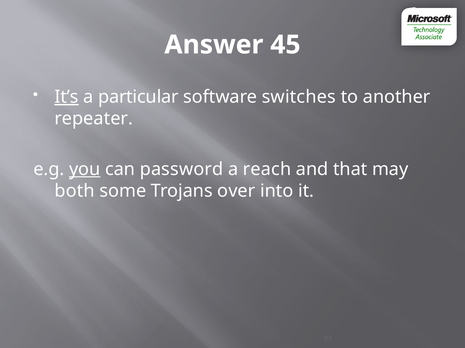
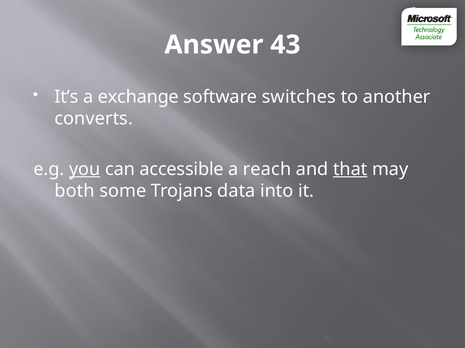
45: 45 -> 43
It’s underline: present -> none
particular: particular -> exchange
repeater: repeater -> converts
password: password -> accessible
that underline: none -> present
over: over -> data
